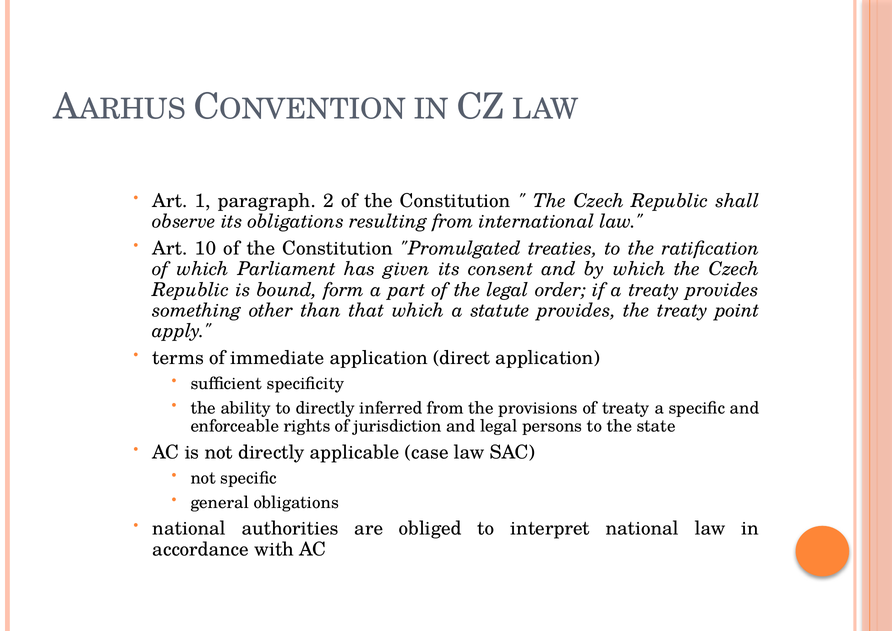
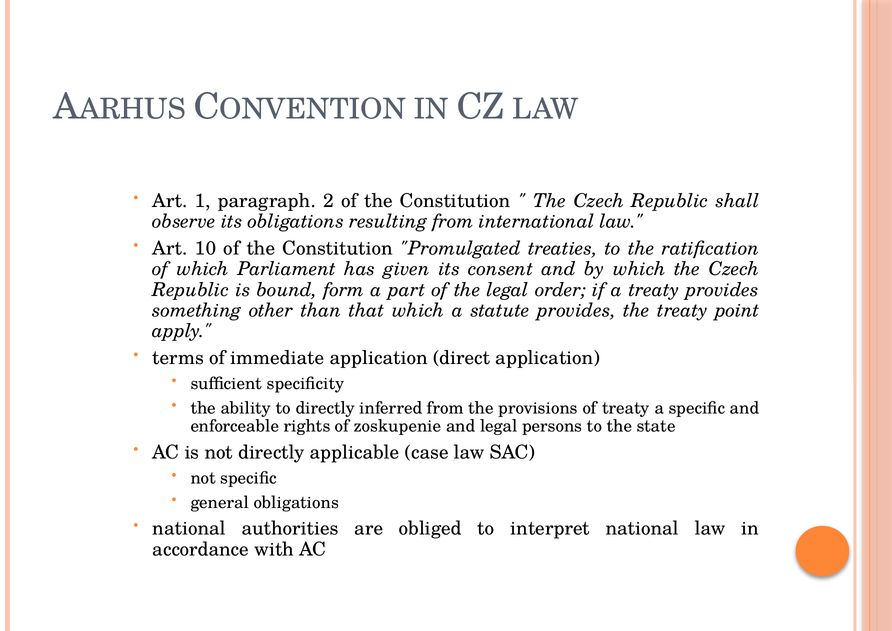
jurisdiction: jurisdiction -> zoskupenie
